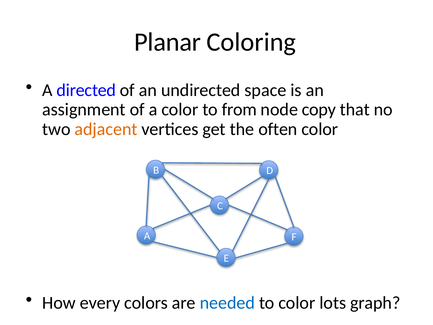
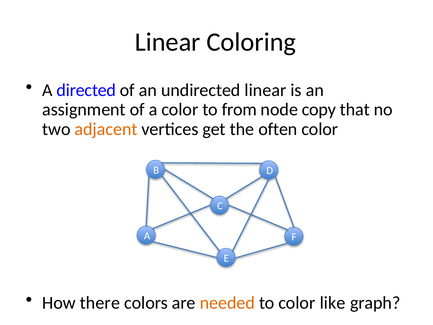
Planar at (168, 42): Planar -> Linear
undirected space: space -> linear
every: every -> there
needed colour: blue -> orange
lots: lots -> like
